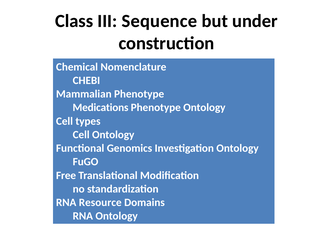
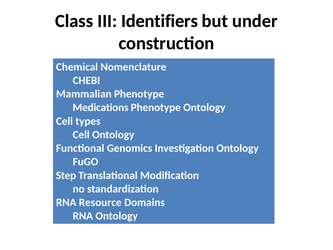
Sequence: Sequence -> Identifiers
Free: Free -> Step
